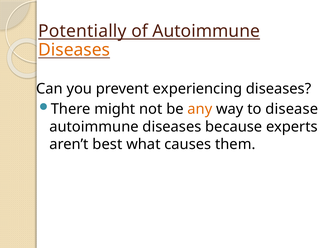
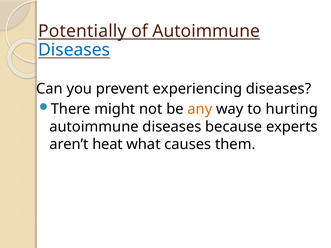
Diseases at (74, 50) colour: orange -> blue
disease: disease -> hurting
best: best -> heat
